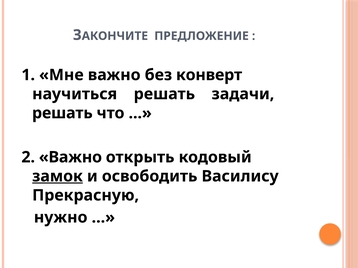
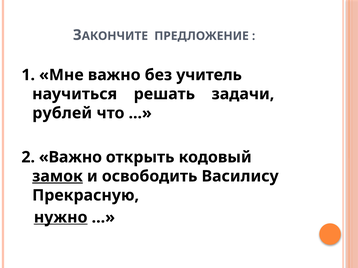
конверт: конверт -> учитель
решать at (62, 113): решать -> рублей
нужно underline: none -> present
